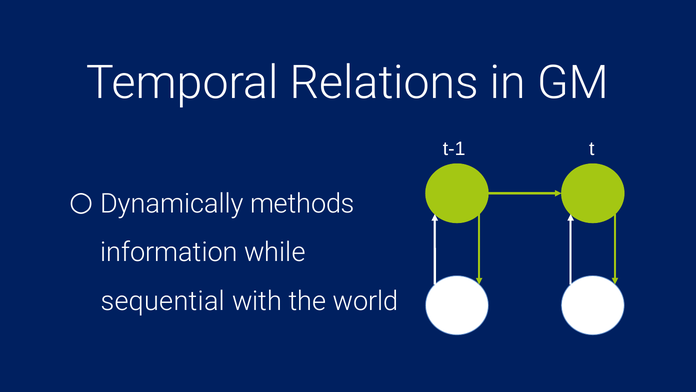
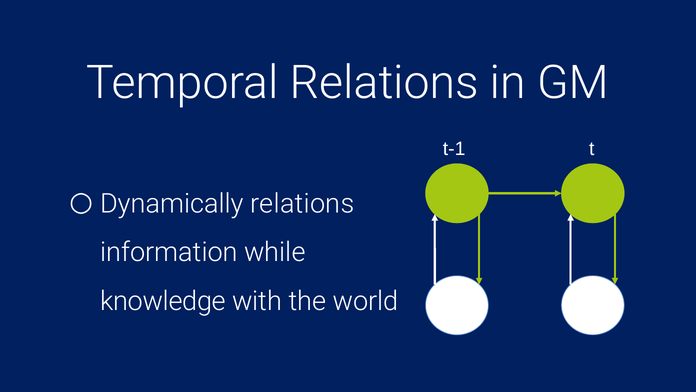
Dynamically methods: methods -> relations
sequential: sequential -> knowledge
